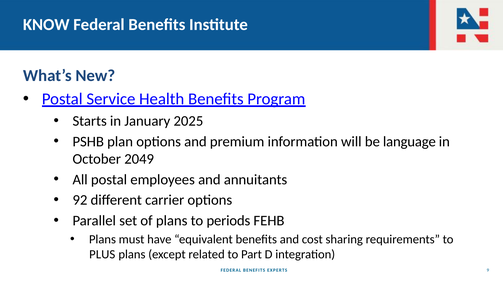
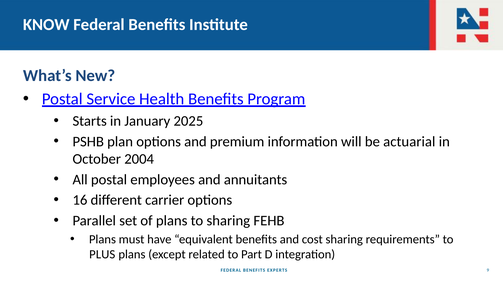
language: language -> actuarial
2049: 2049 -> 2004
92: 92 -> 16
to periods: periods -> sharing
